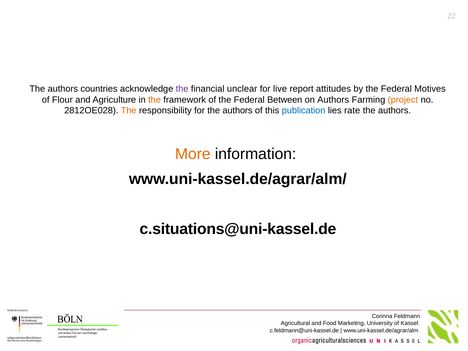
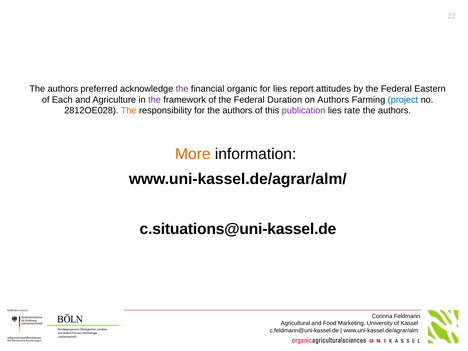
countries: countries -> preferred
unclear: unclear -> organic
for live: live -> lies
Motives: Motives -> Eastern
Flour: Flour -> Each
the at (155, 100) colour: orange -> purple
Between: Between -> Duration
project colour: orange -> blue
publication colour: blue -> purple
